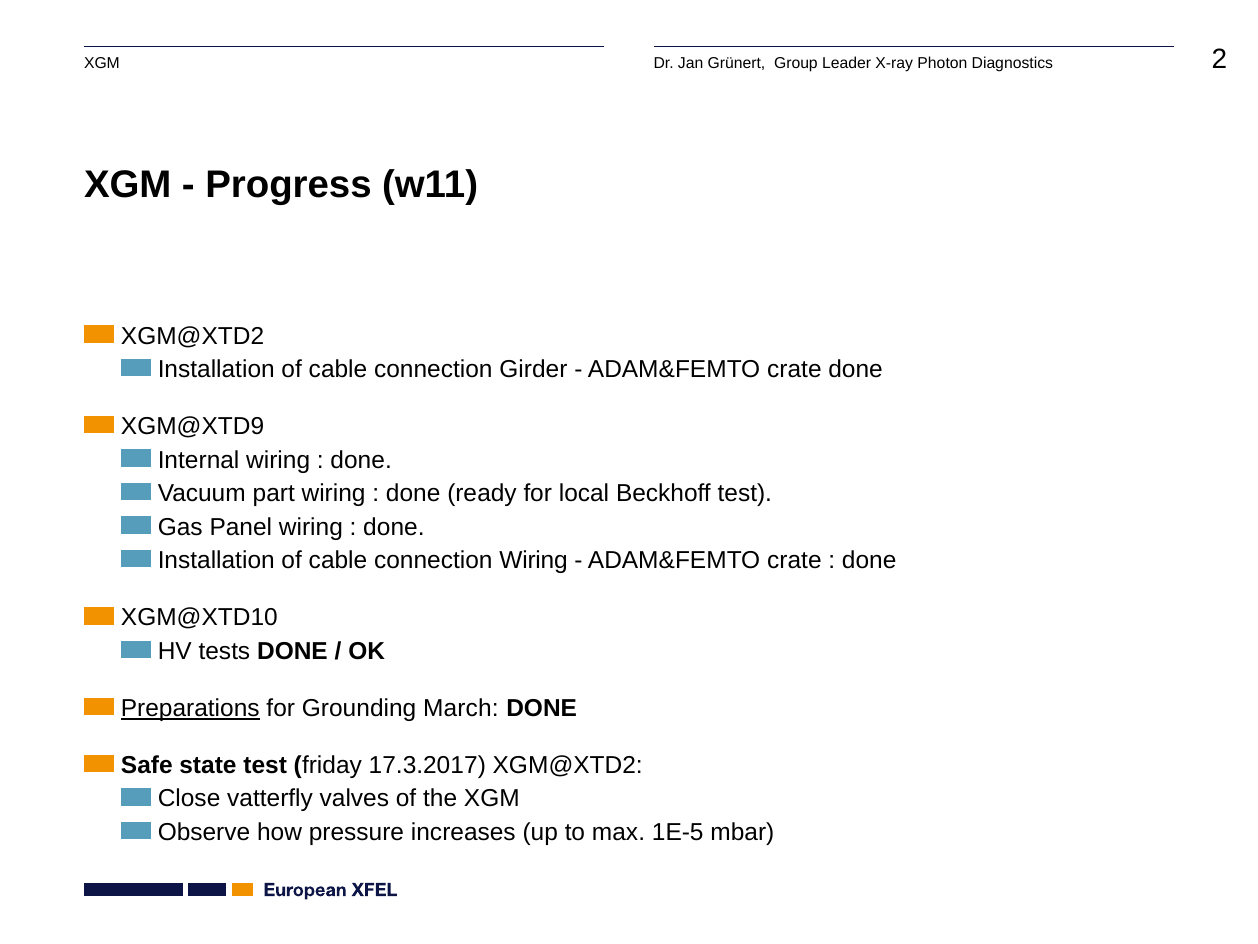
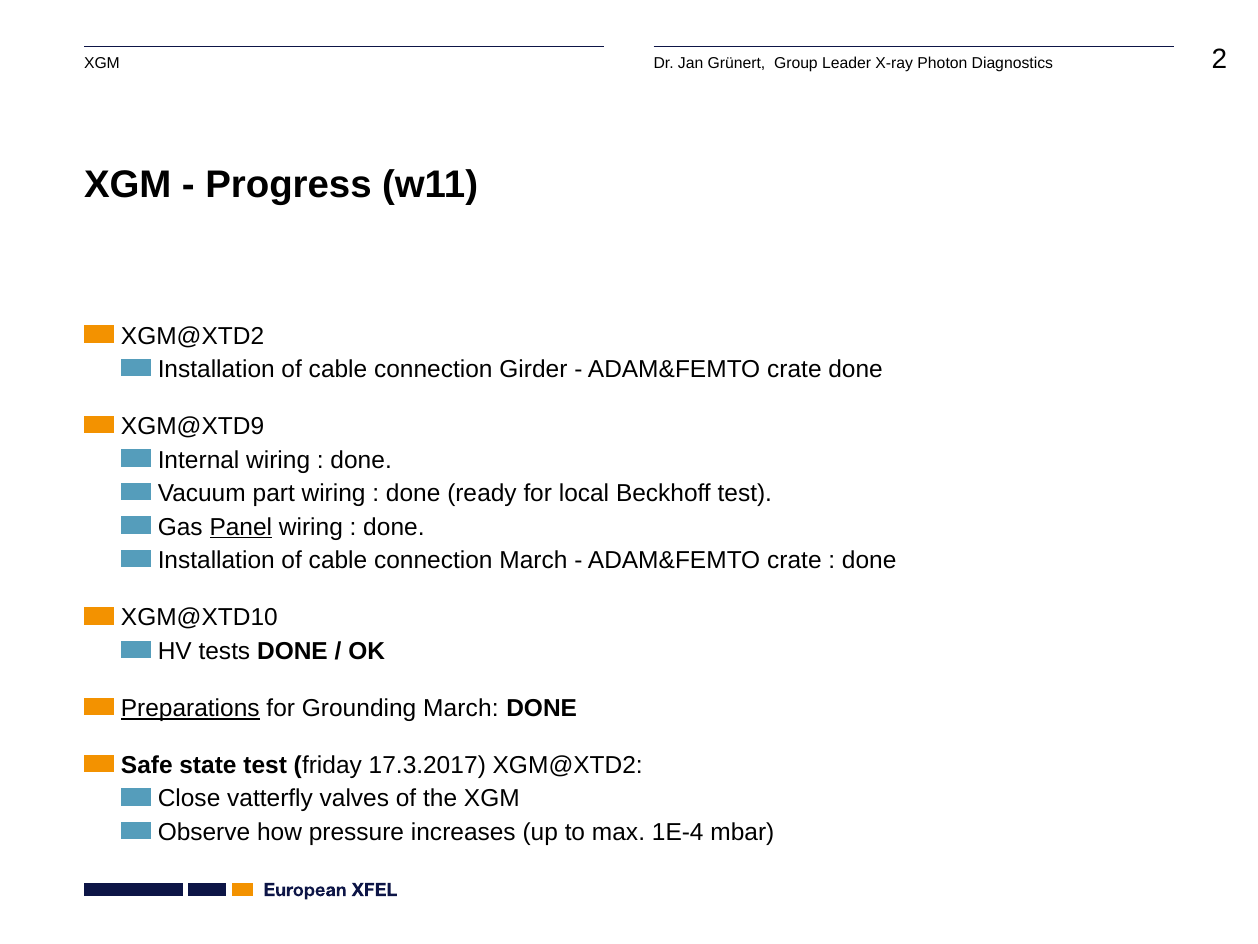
Panel underline: none -> present
connection Wiring: Wiring -> March
1E-5: 1E-5 -> 1E-4
